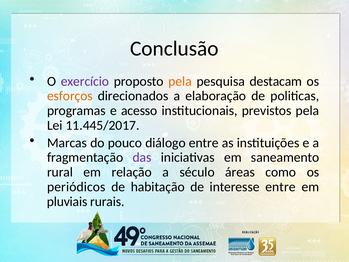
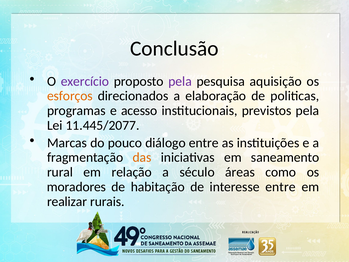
pela at (180, 81) colour: orange -> purple
destacam: destacam -> aquisição
11.445/2017: 11.445/2017 -> 11.445/2077
das colour: purple -> orange
periódicos: periódicos -> moradores
pluviais: pluviais -> realizar
